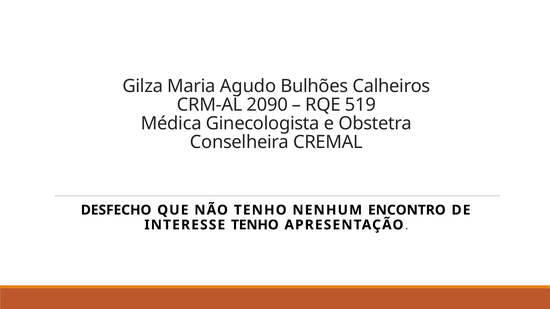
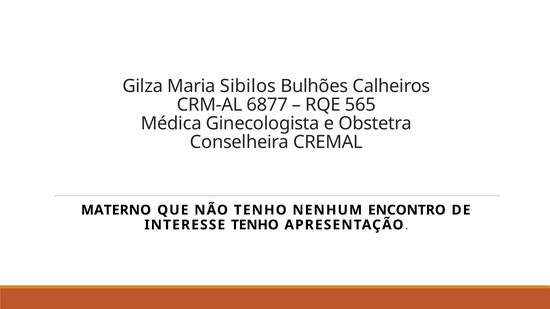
Agudo: Agudo -> Sibilos
2090: 2090 -> 6877
519: 519 -> 565
DESFECHO: DESFECHO -> MATERNO
